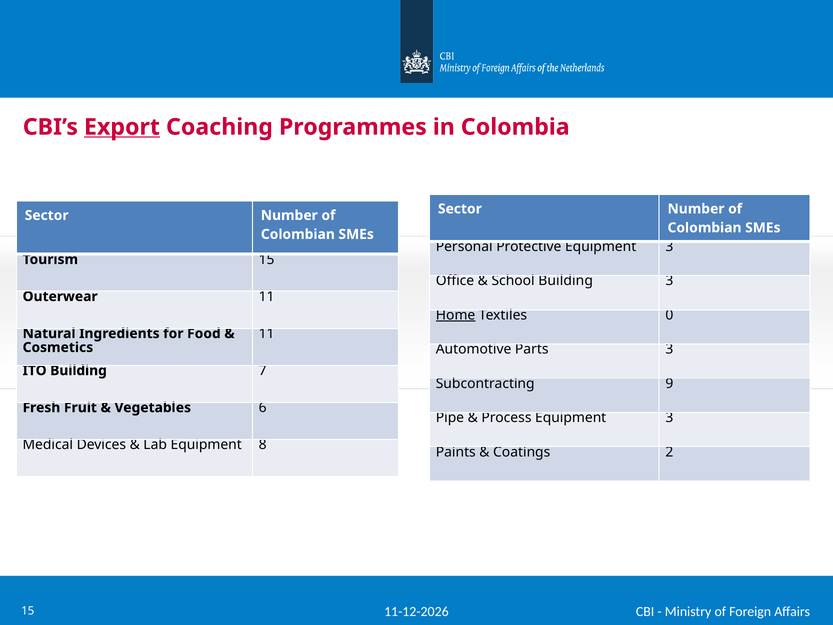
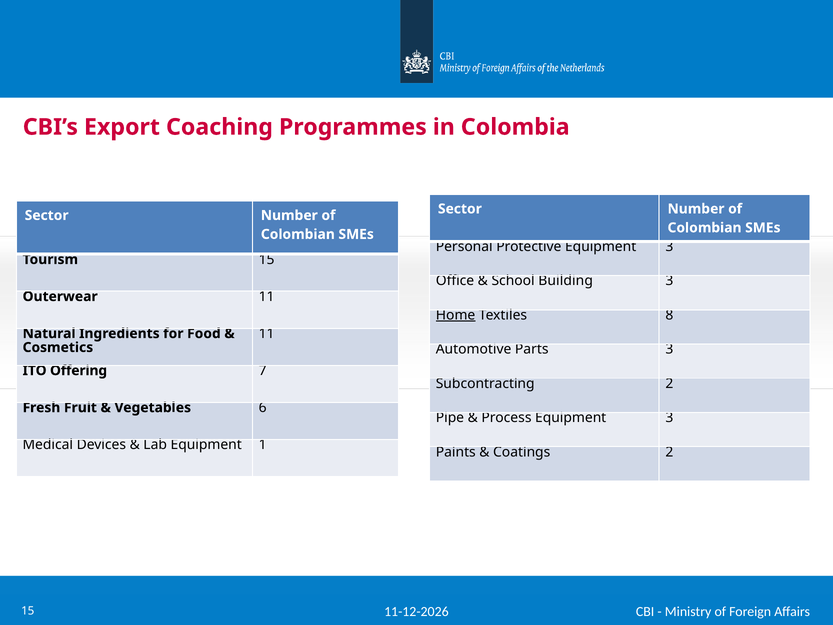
Export underline: present -> none
0: 0 -> 8
ITO Building: Building -> Offering
Subcontracting 9: 9 -> 2
8: 8 -> 1
